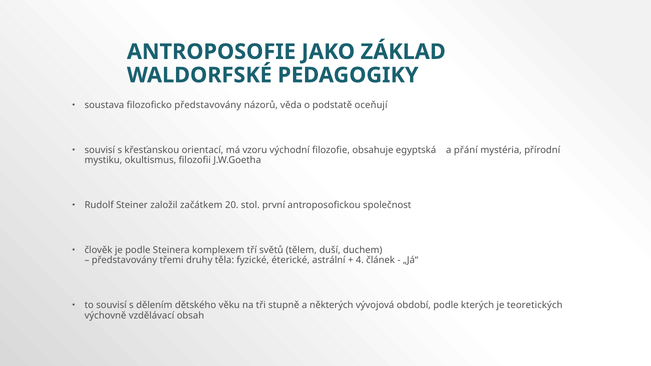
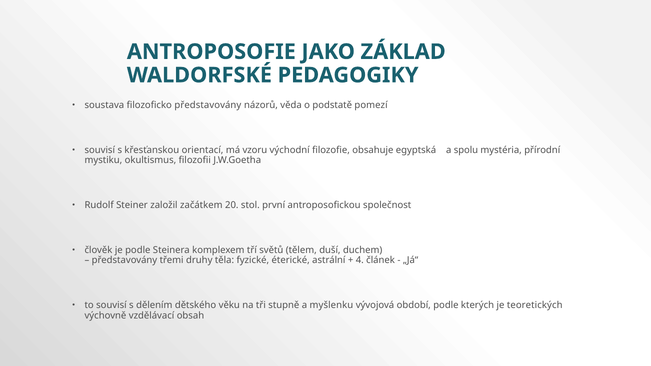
oceňují: oceňují -> pomezí
přání: přání -> spolu
některých: některých -> myšlenku
